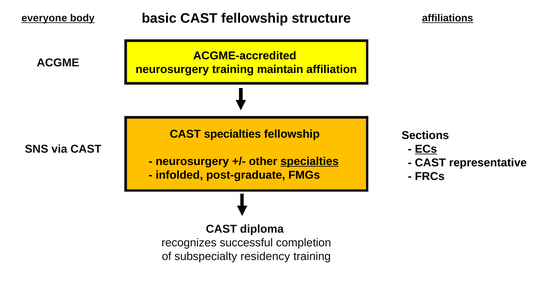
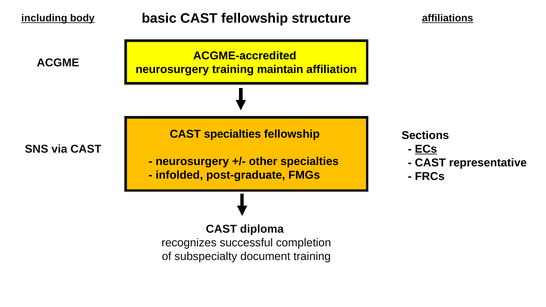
everyone: everyone -> including
specialties at (310, 162) underline: present -> none
residency: residency -> document
